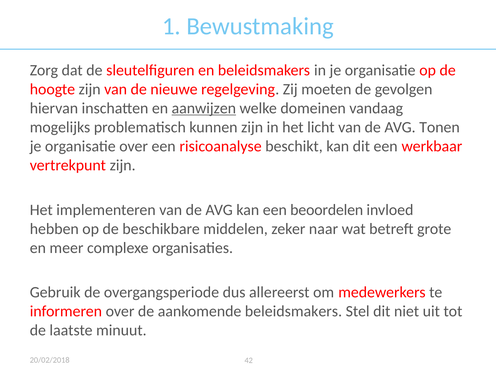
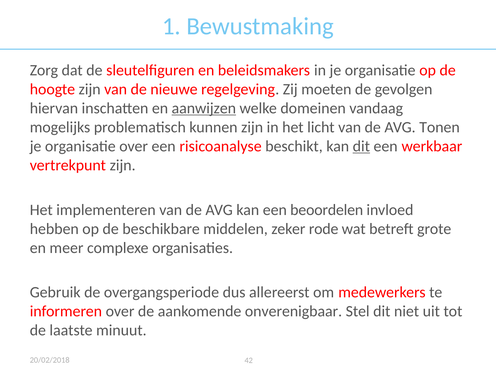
dit at (361, 146) underline: none -> present
naar: naar -> rode
aankomende beleidsmakers: beleidsmakers -> onverenigbaar
